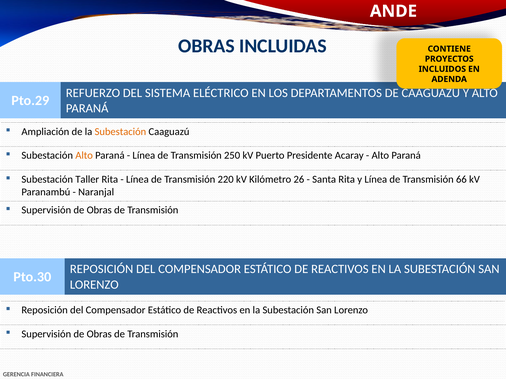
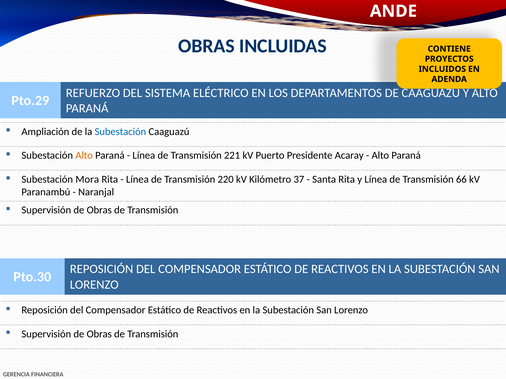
Subestación at (120, 132) colour: orange -> blue
250: 250 -> 221
Taller: Taller -> Mora
26: 26 -> 37
